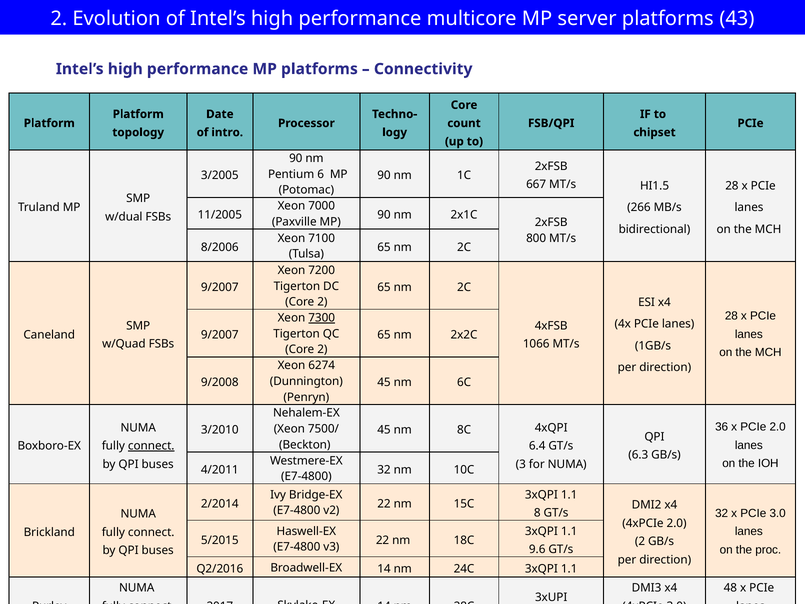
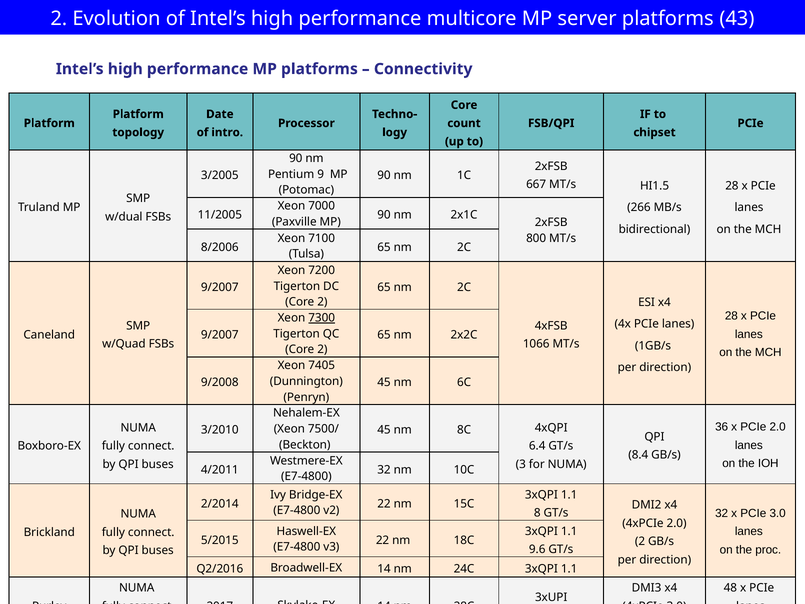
6: 6 -> 9
6274: 6274 -> 7405
connect at (151, 446) underline: present -> none
6.3: 6.3 -> 8.4
